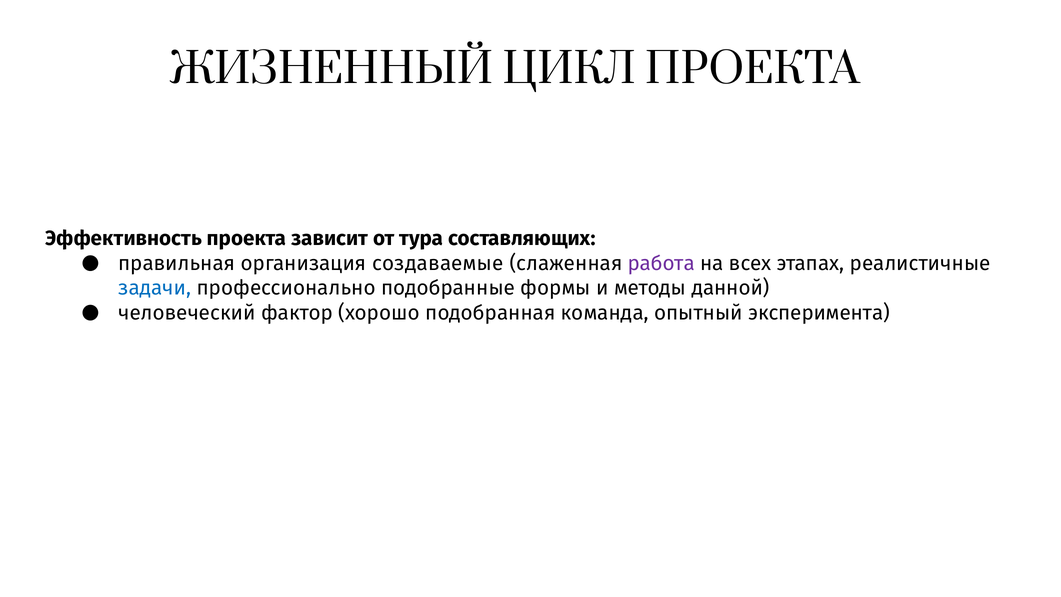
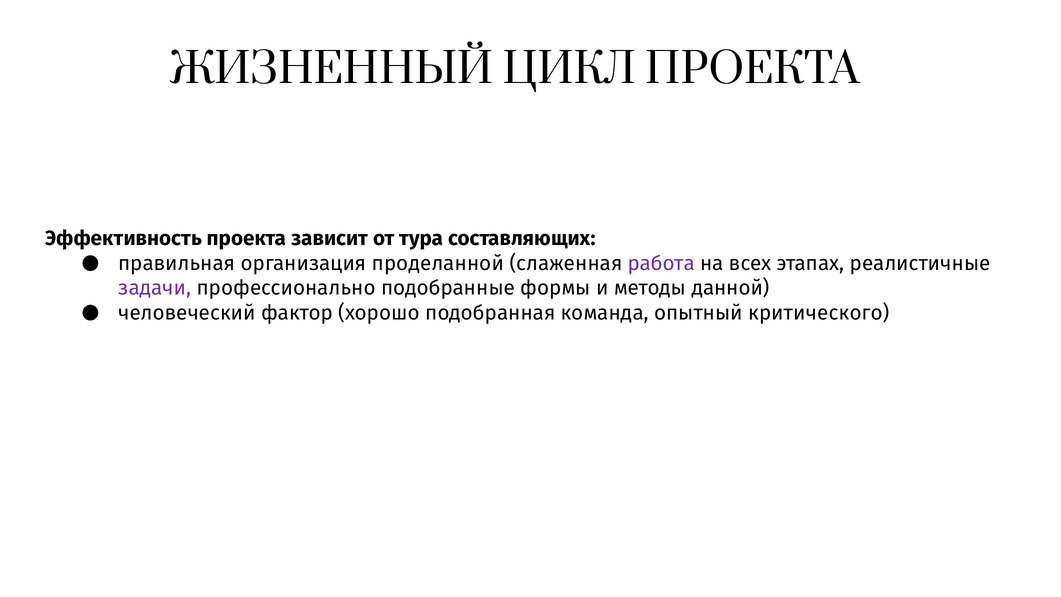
создаваемые: создаваемые -> проделанной
задачи colour: blue -> purple
эксперимента: эксперимента -> критического
